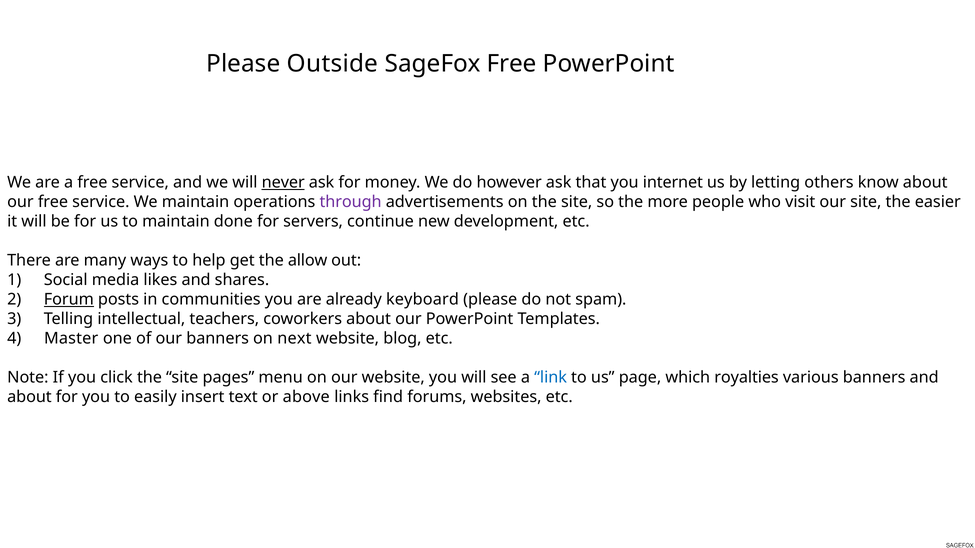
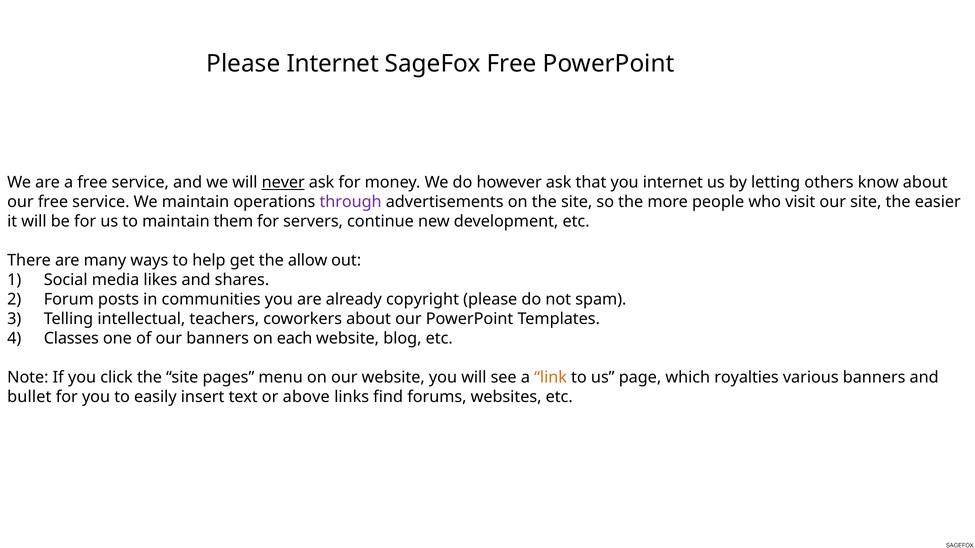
Please Outside: Outside -> Internet
done: done -> them
Forum underline: present -> none
keyboard: keyboard -> copyright
Master: Master -> Classes
next: next -> each
link colour: blue -> orange
about at (29, 397): about -> bullet
